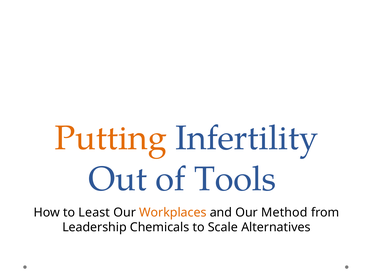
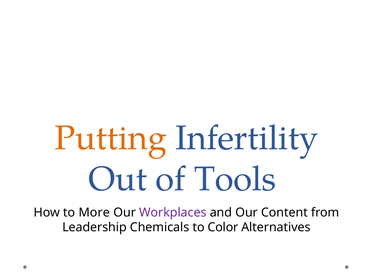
Least: Least -> More
Workplaces colour: orange -> purple
Method: Method -> Content
Scale: Scale -> Color
